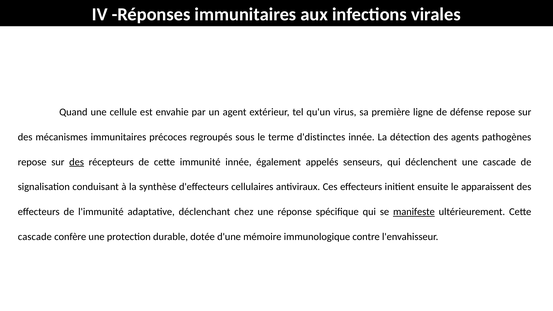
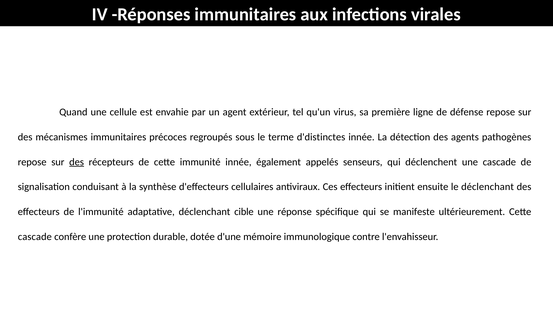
le apparaissent: apparaissent -> déclenchant
chez: chez -> cible
manifeste underline: present -> none
